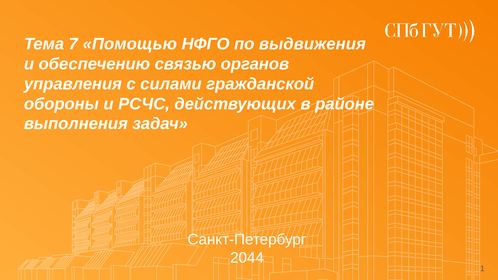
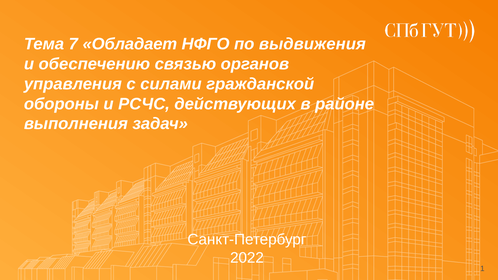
Помощью: Помощью -> Обладает
2044: 2044 -> 2022
